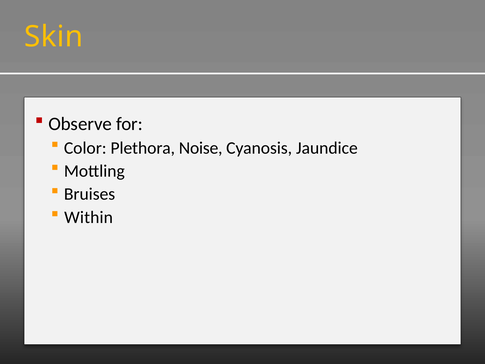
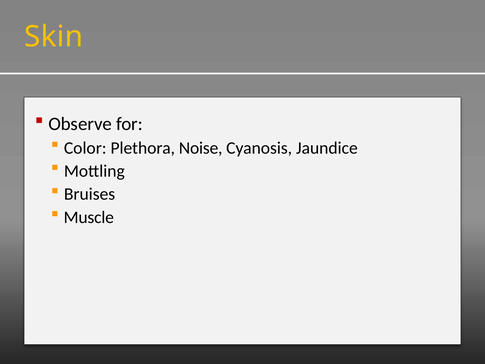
Within: Within -> Muscle
